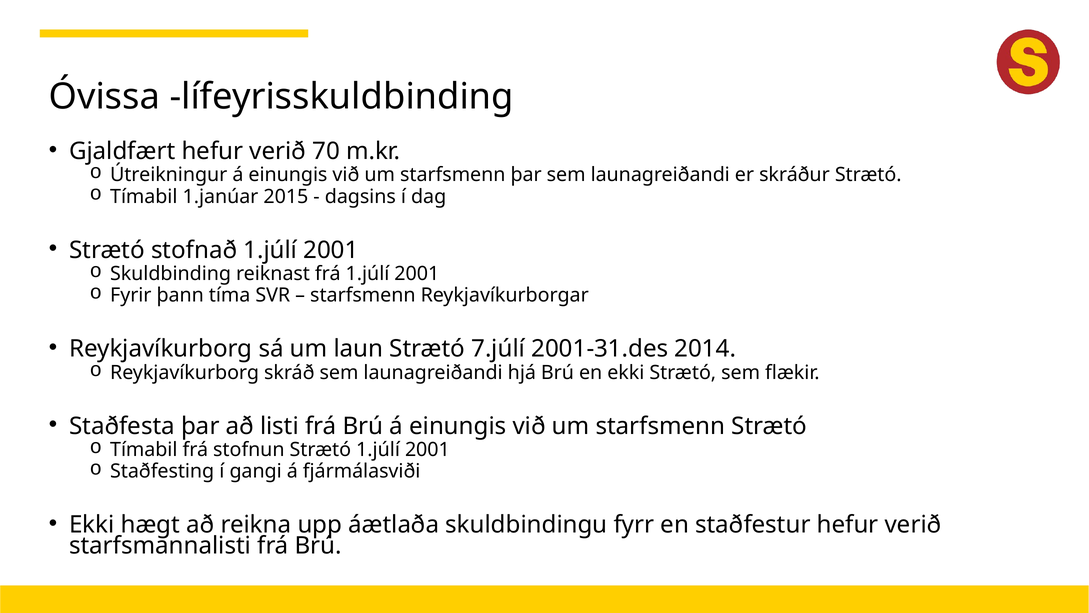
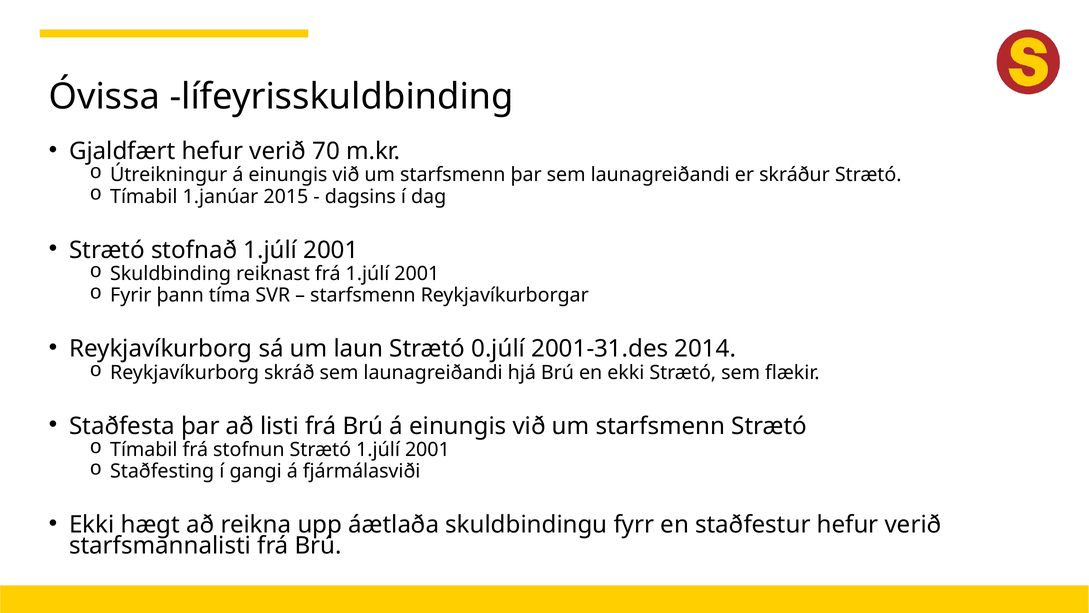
7.júlí: 7.júlí -> 0.júlí
